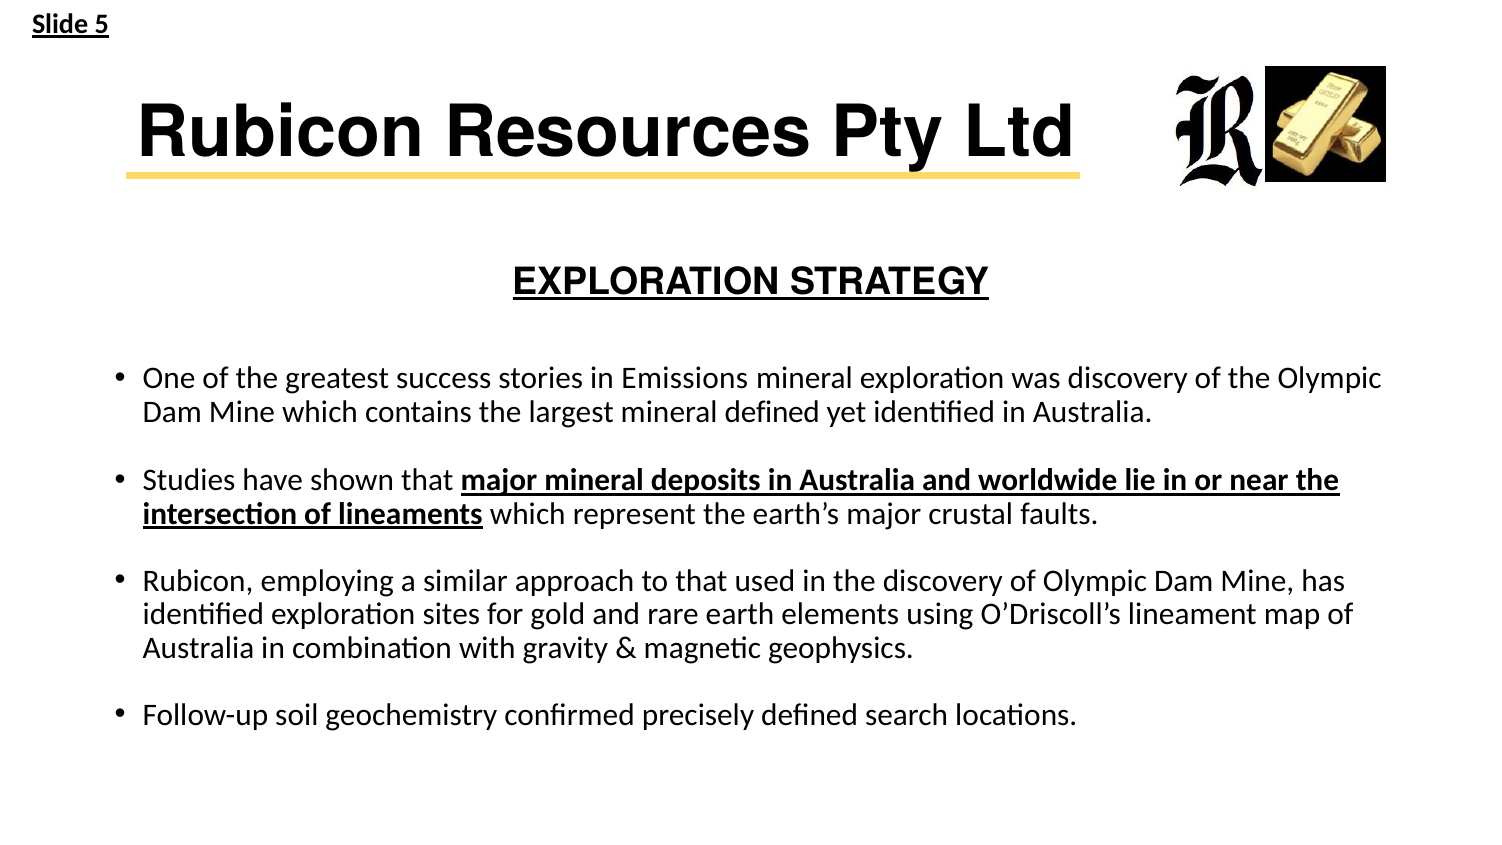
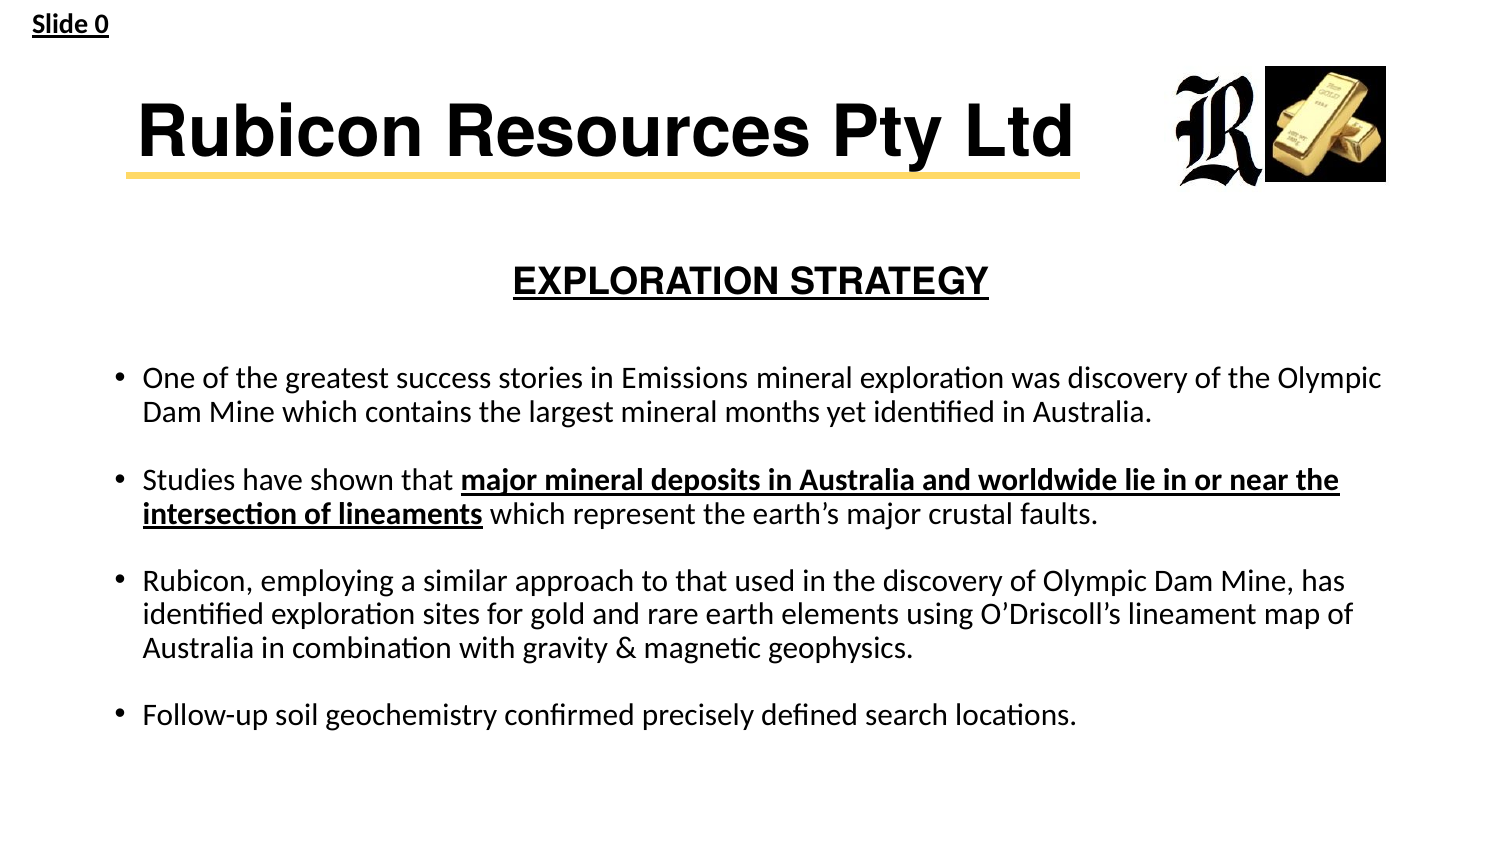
5: 5 -> 0
mineral defined: defined -> months
